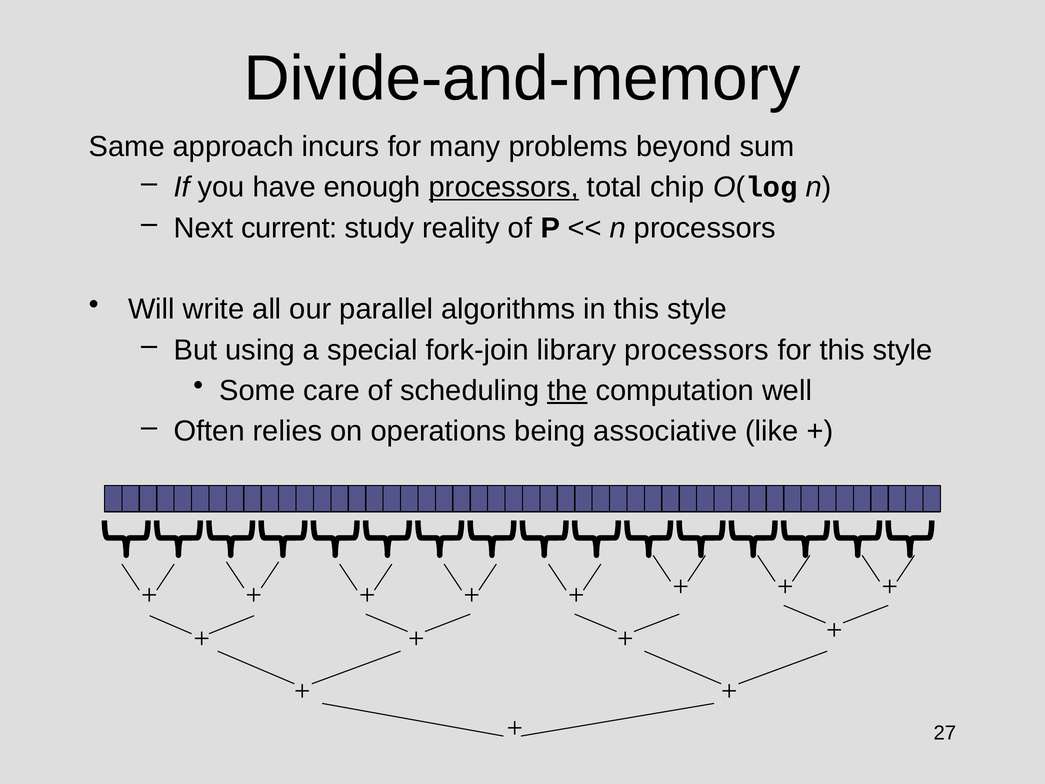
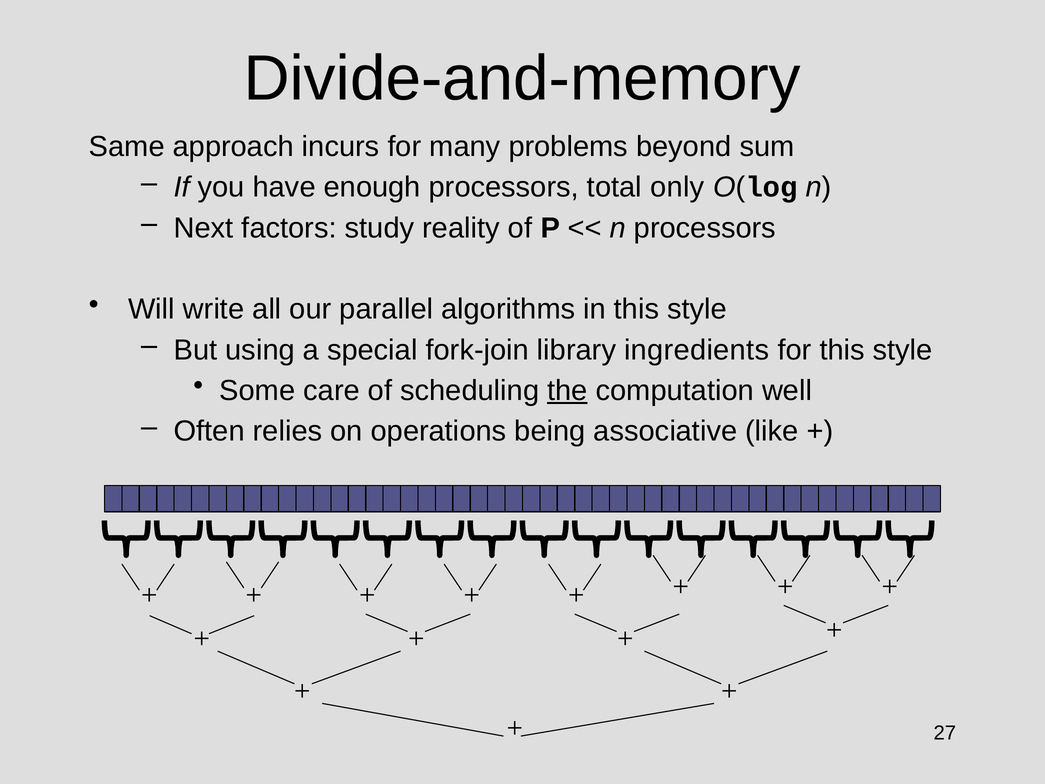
processors at (504, 187) underline: present -> none
chip: chip -> only
current: current -> factors
library processors: processors -> ingredients
